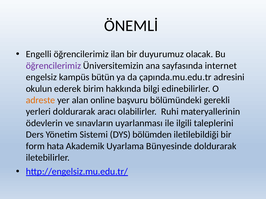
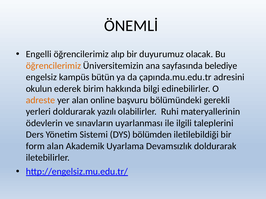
ilan: ilan -> alıp
öğrencilerimiz at (53, 66) colour: purple -> orange
internet: internet -> belediye
aracı: aracı -> yazılı
form hata: hata -> alan
Bünyesinde: Bünyesinde -> Devamsızlık
